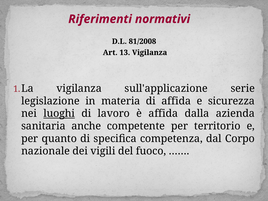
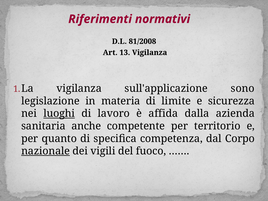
serie: serie -> sono
di affida: affida -> limite
nazionale underline: none -> present
